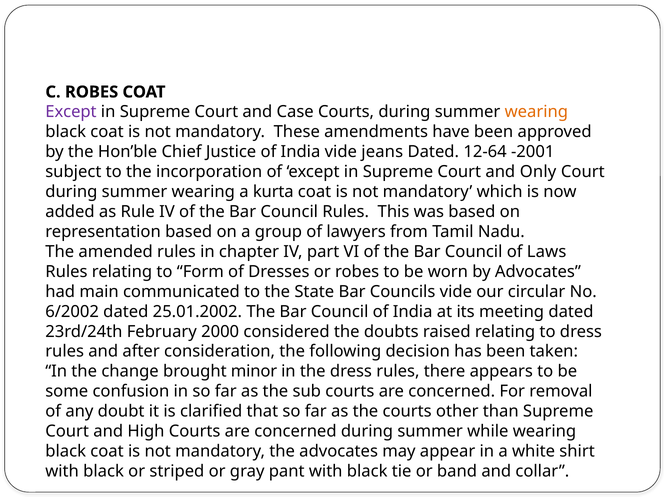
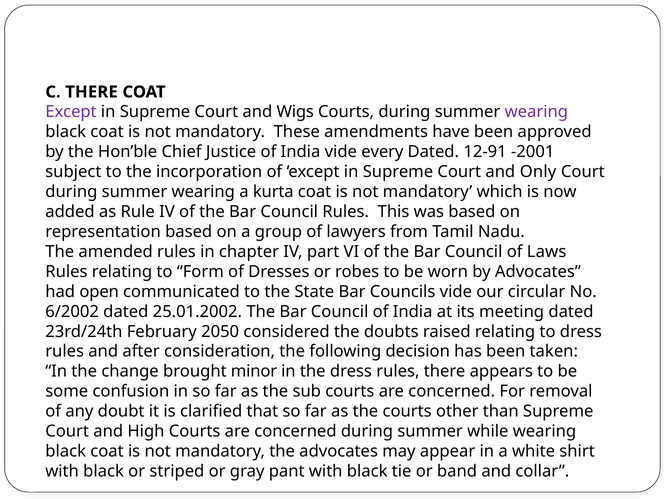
C ROBES: ROBES -> THERE
Case: Case -> Wigs
wearing at (536, 112) colour: orange -> purple
jeans: jeans -> every
12-64: 12-64 -> 12-91
main: main -> open
2000: 2000 -> 2050
